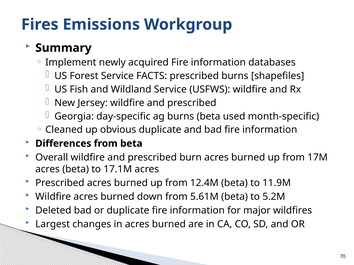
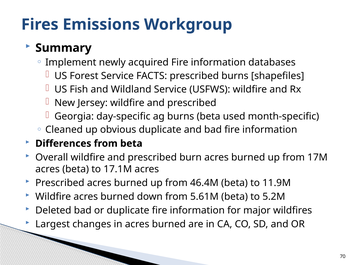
12.4M: 12.4M -> 46.4M
